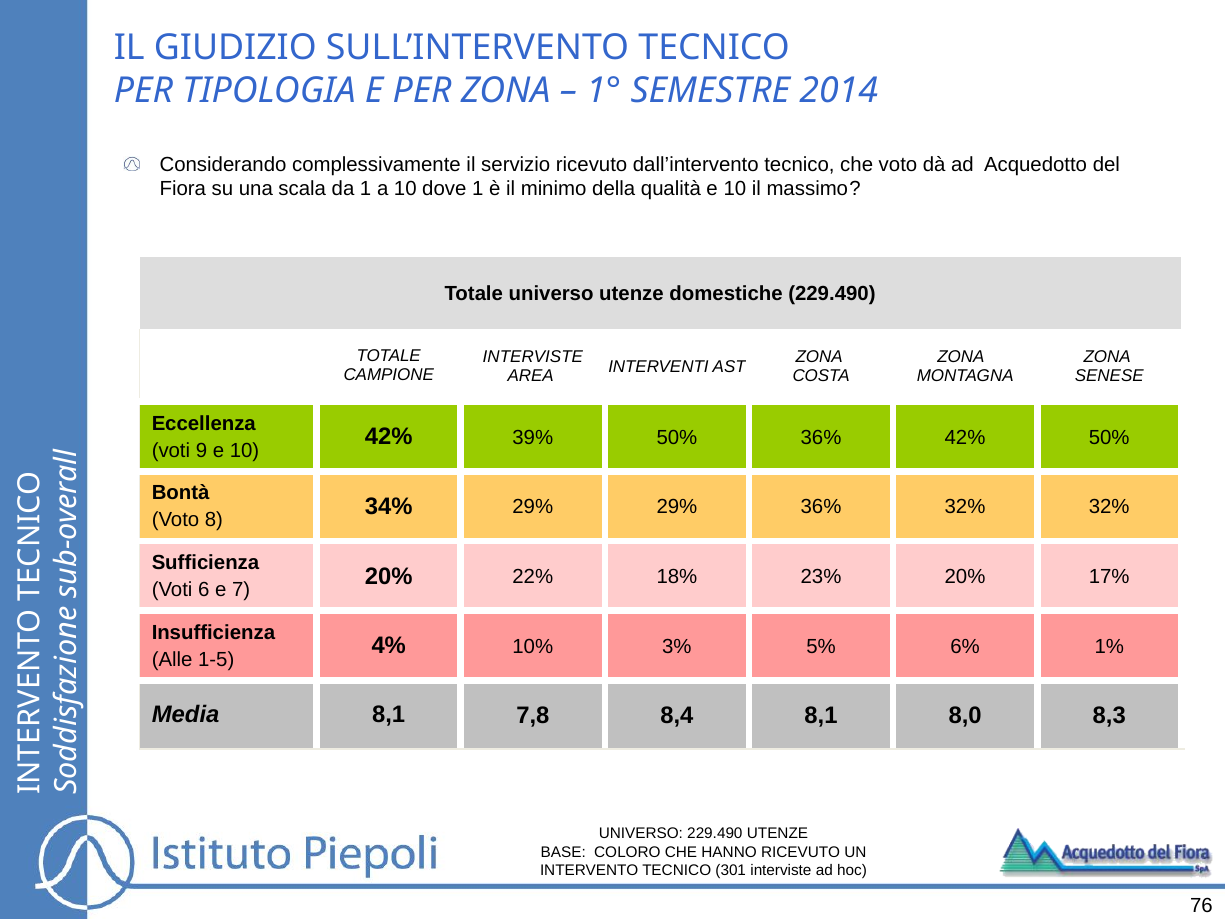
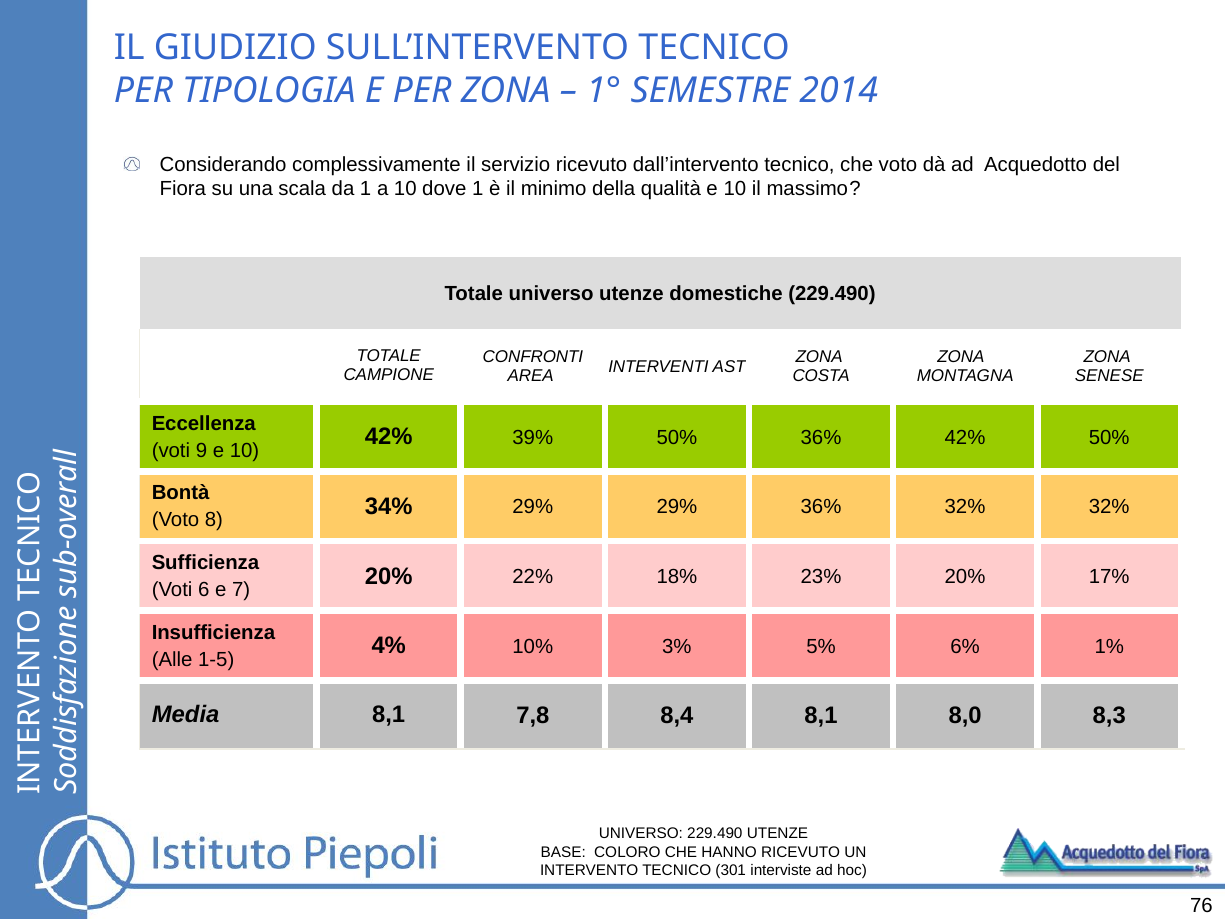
INTERVISTE at (533, 357): INTERVISTE -> CONFRONTI
